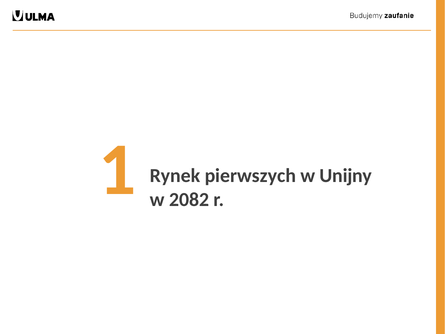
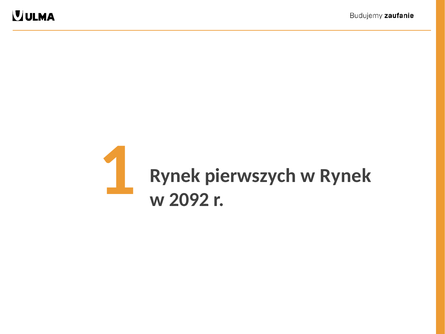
w Unijny: Unijny -> Rynek
2082: 2082 -> 2092
